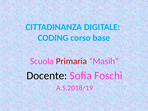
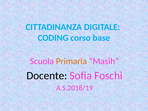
Primaria colour: red -> orange
